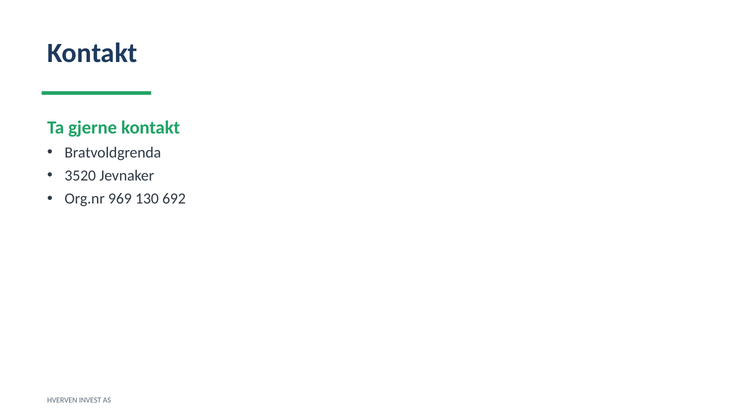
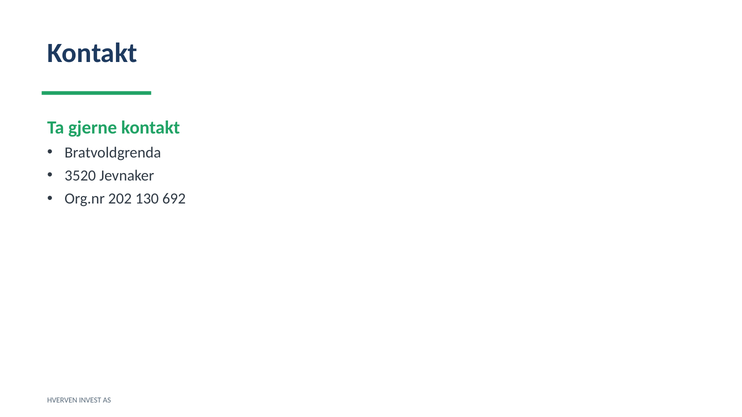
969: 969 -> 202
